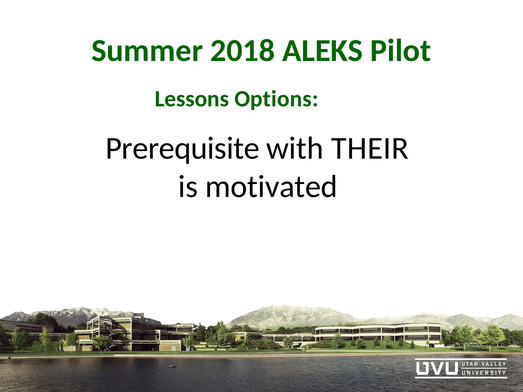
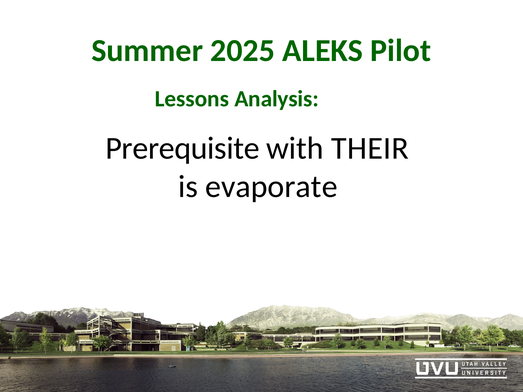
2018: 2018 -> 2025
Options: Options -> Analysis
motivated: motivated -> evaporate
